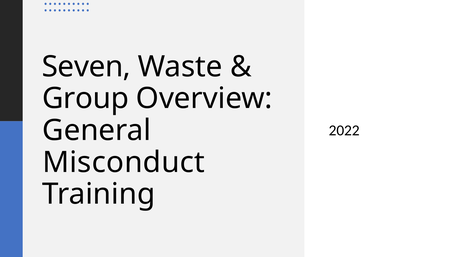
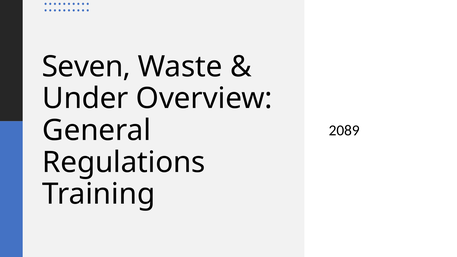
Group: Group -> Under
2022: 2022 -> 2089
Misconduct: Misconduct -> Regulations
